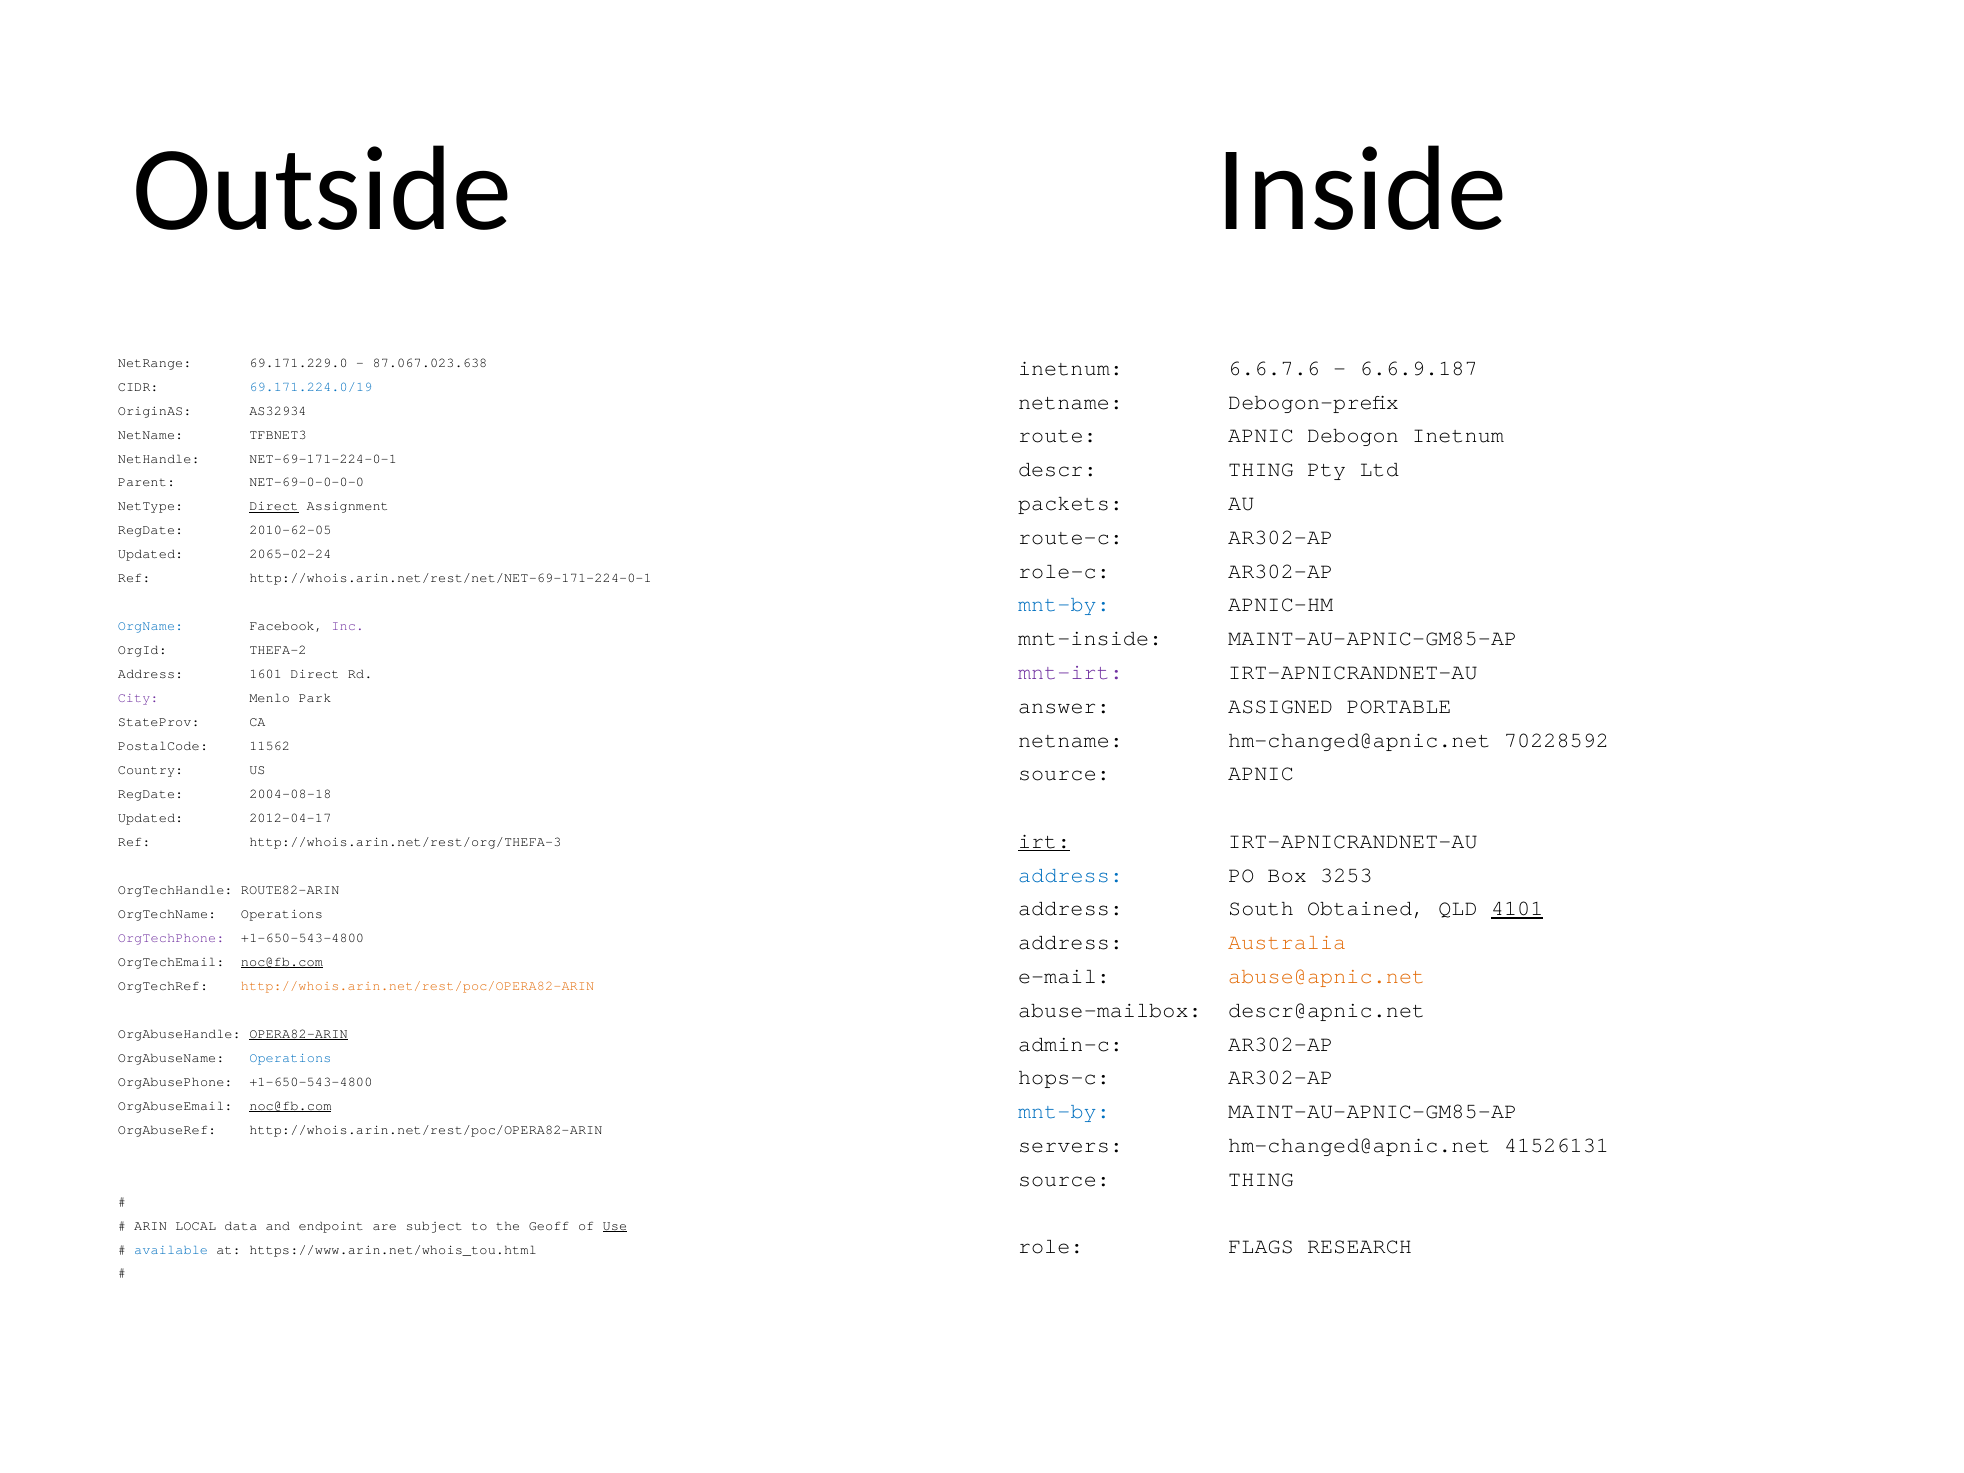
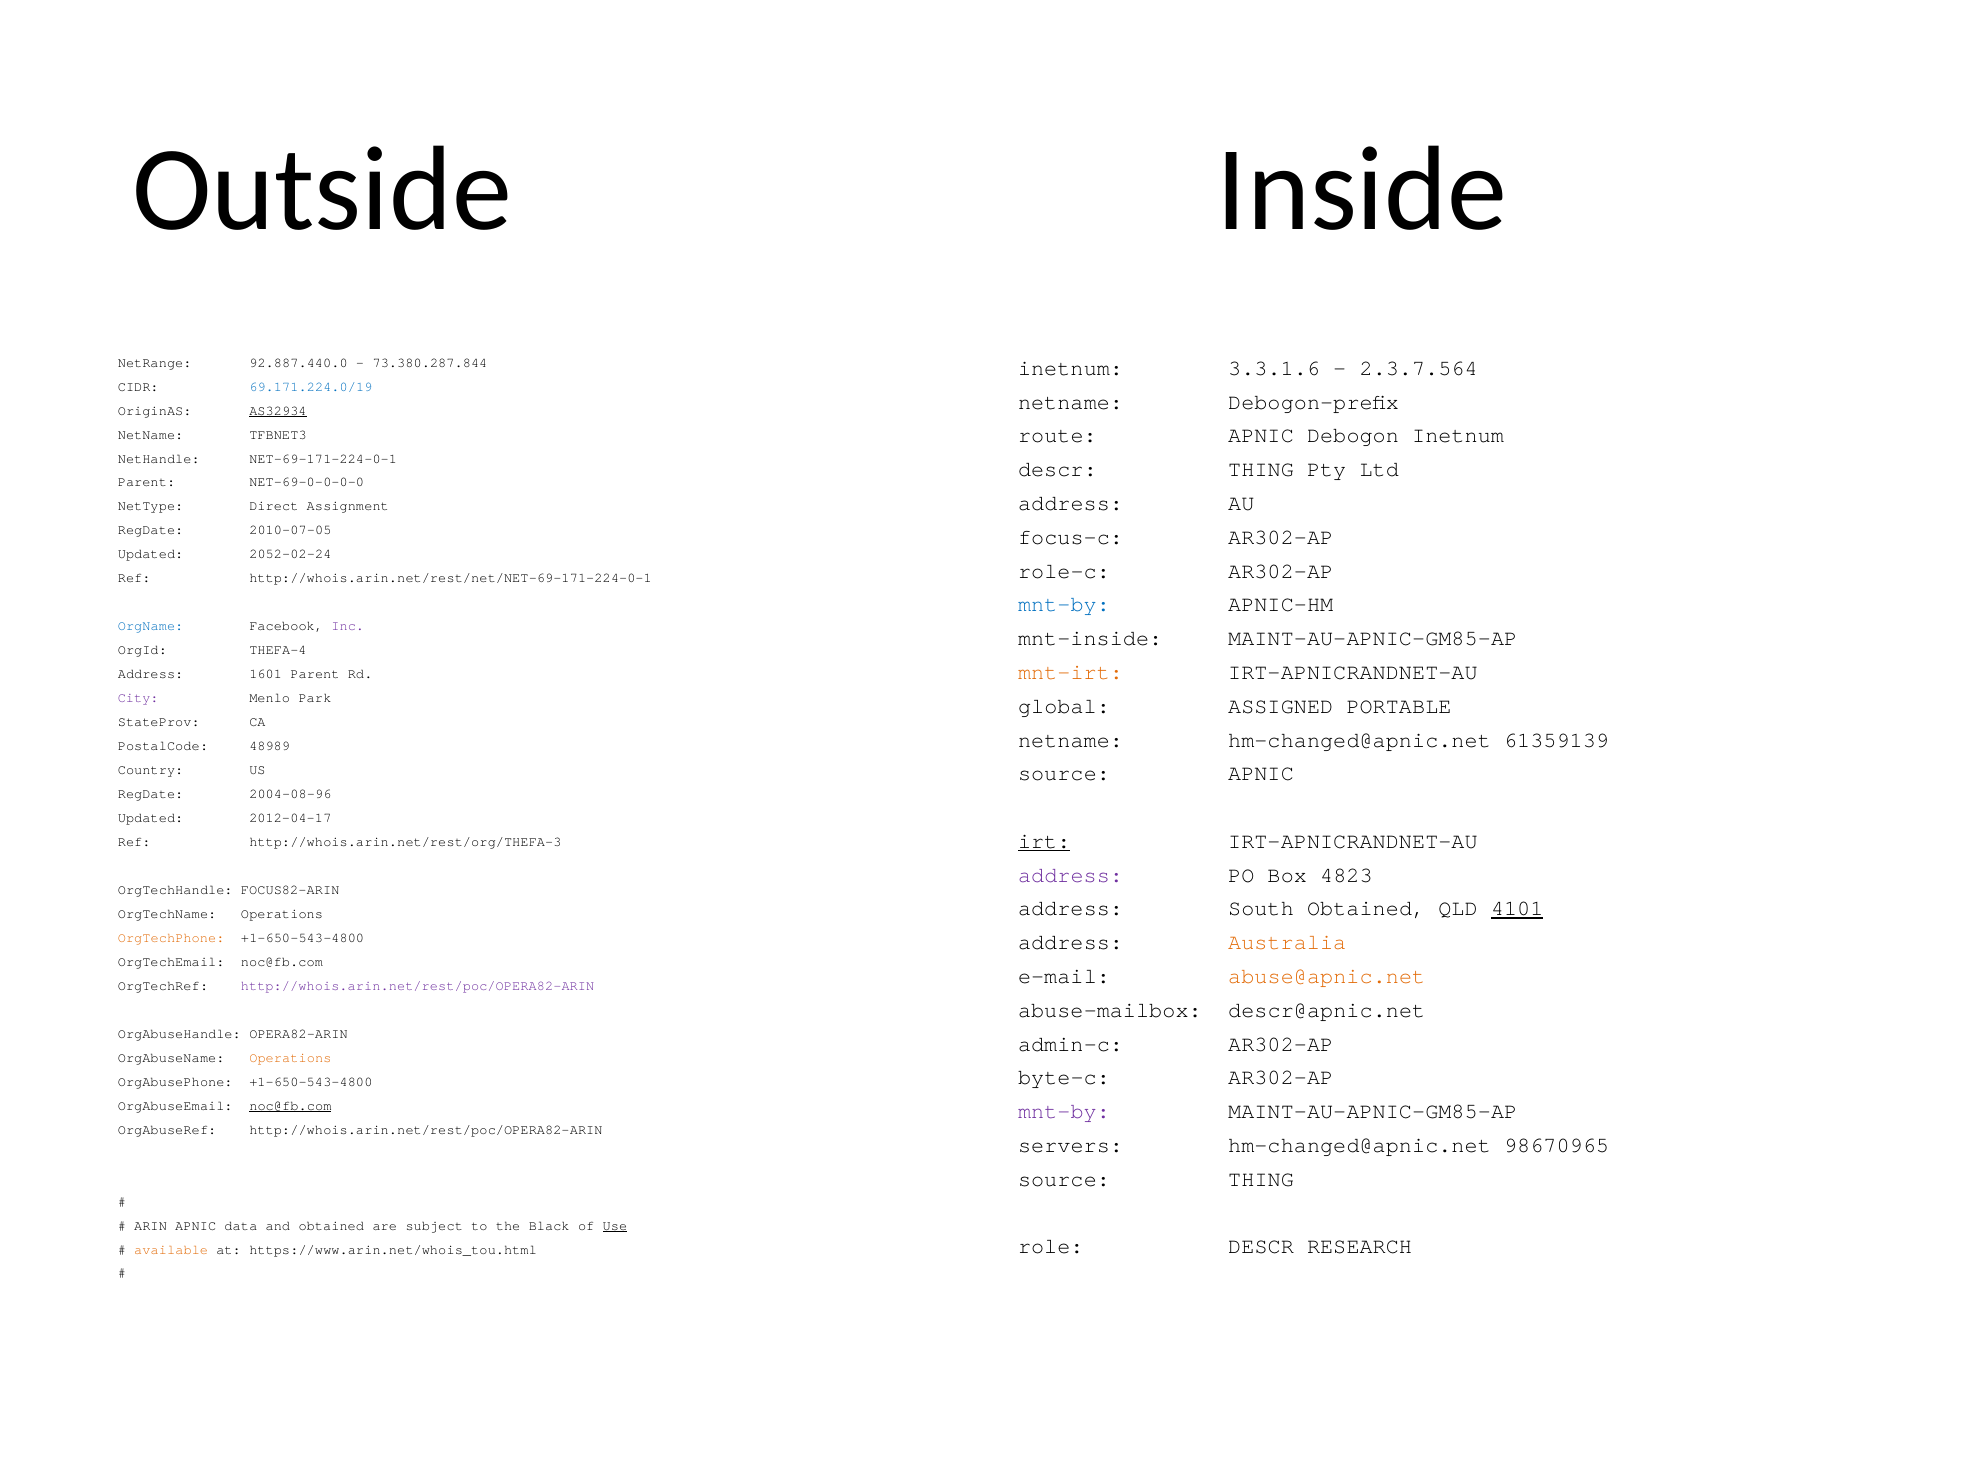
69.171.229.0: 69.171.229.0 -> 92.887.440.0
87.067.023.638: 87.067.023.638 -> 73.380.287.844
6.6.7.6: 6.6.7.6 -> 3.3.1.6
6.6.9.187: 6.6.9.187 -> 2.3.7.564
AS32934 underline: none -> present
packets at (1070, 503): packets -> address
Direct at (274, 506) underline: present -> none
2010-62-05: 2010-62-05 -> 2010-07-05
route-c: route-c -> focus-c
2065-02-24: 2065-02-24 -> 2052-02-24
THEFA-2: THEFA-2 -> THEFA-4
mnt-irt colour: purple -> orange
1601 Direct: Direct -> Parent
answer: answer -> global
70228592: 70228592 -> 61359139
11562: 11562 -> 48989
2004-08-18: 2004-08-18 -> 2004-08-96
address at (1070, 875) colour: blue -> purple
3253: 3253 -> 4823
ROUTE82-ARIN: ROUTE82-ARIN -> FOCUS82-ARIN
OrgTechPhone colour: purple -> orange
noc@fb.com at (282, 962) underline: present -> none
http://whois.arin.net/rest/poc/OPERA82-ARIN at (418, 986) colour: orange -> purple
OPERA82-ARIN underline: present -> none
Operations at (290, 1058) colour: blue -> orange
hops-c: hops-c -> byte-c
mnt-by at (1064, 1112) colour: blue -> purple
41526131: 41526131 -> 98670965
ARIN LOCAL: LOCAL -> APNIC
and endpoint: endpoint -> obtained
Geoff: Geoff -> Black
role FLAGS: FLAGS -> DESCR
available colour: blue -> orange
